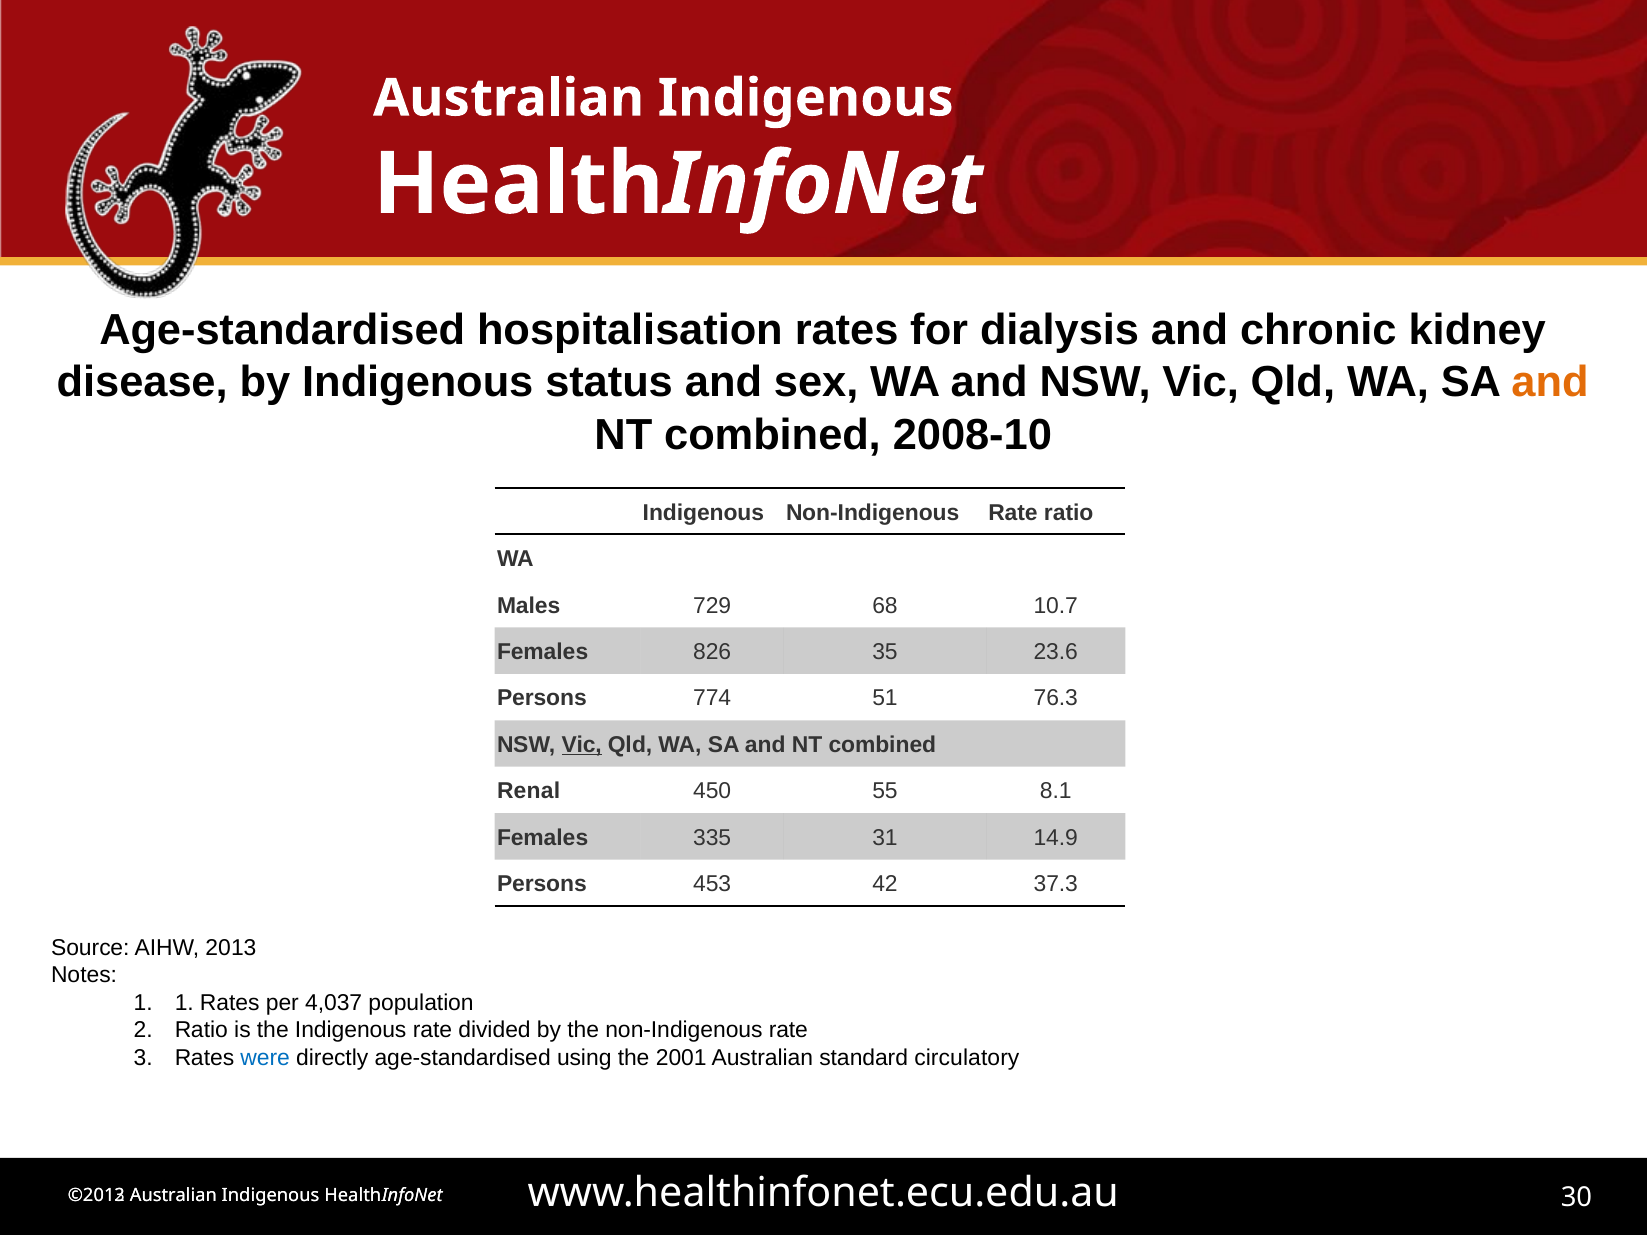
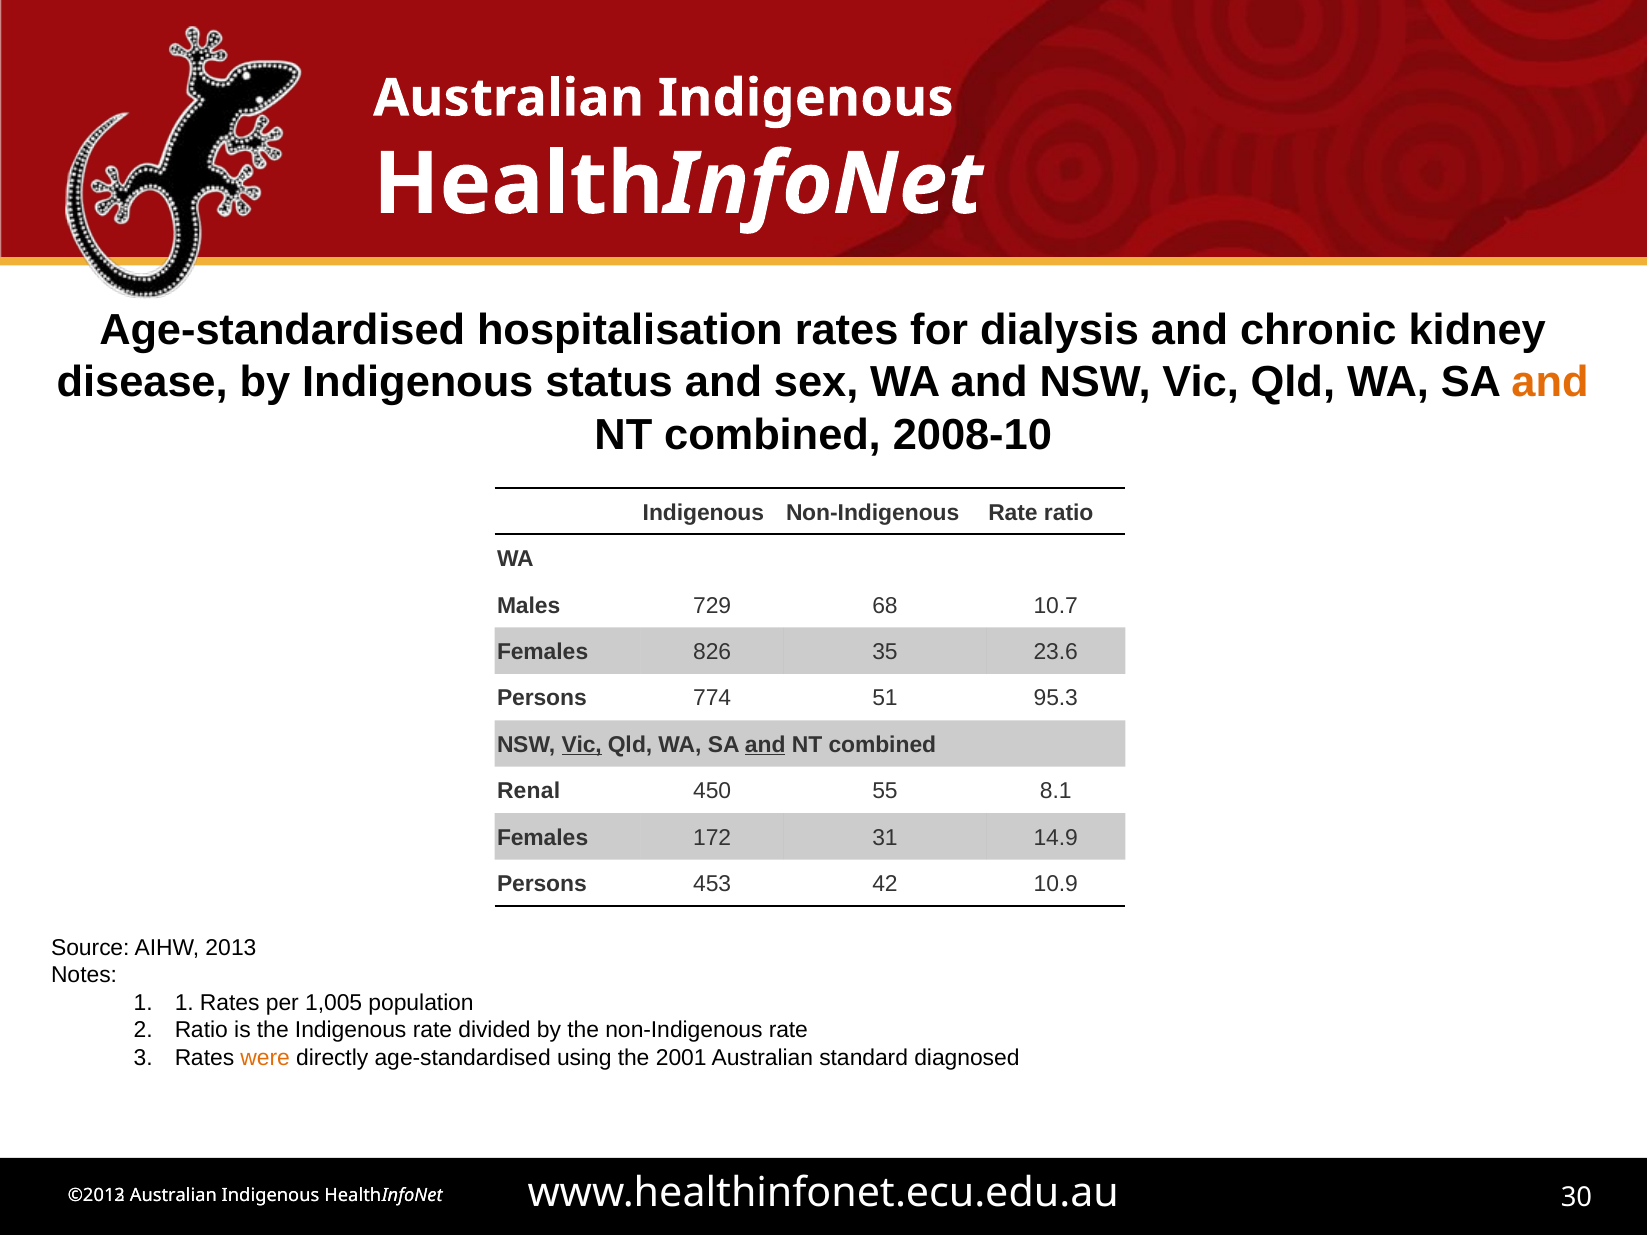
76.3: 76.3 -> 95.3
and at (765, 745) underline: none -> present
335: 335 -> 172
37.3: 37.3 -> 10.9
4,037: 4,037 -> 1,005
were colour: blue -> orange
circulatory: circulatory -> diagnosed
